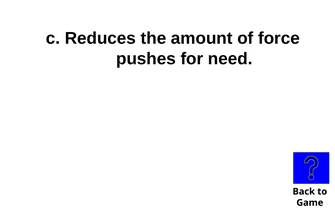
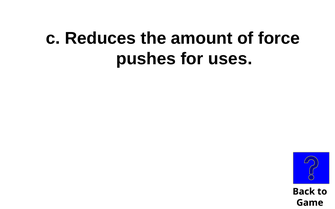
need: need -> uses
